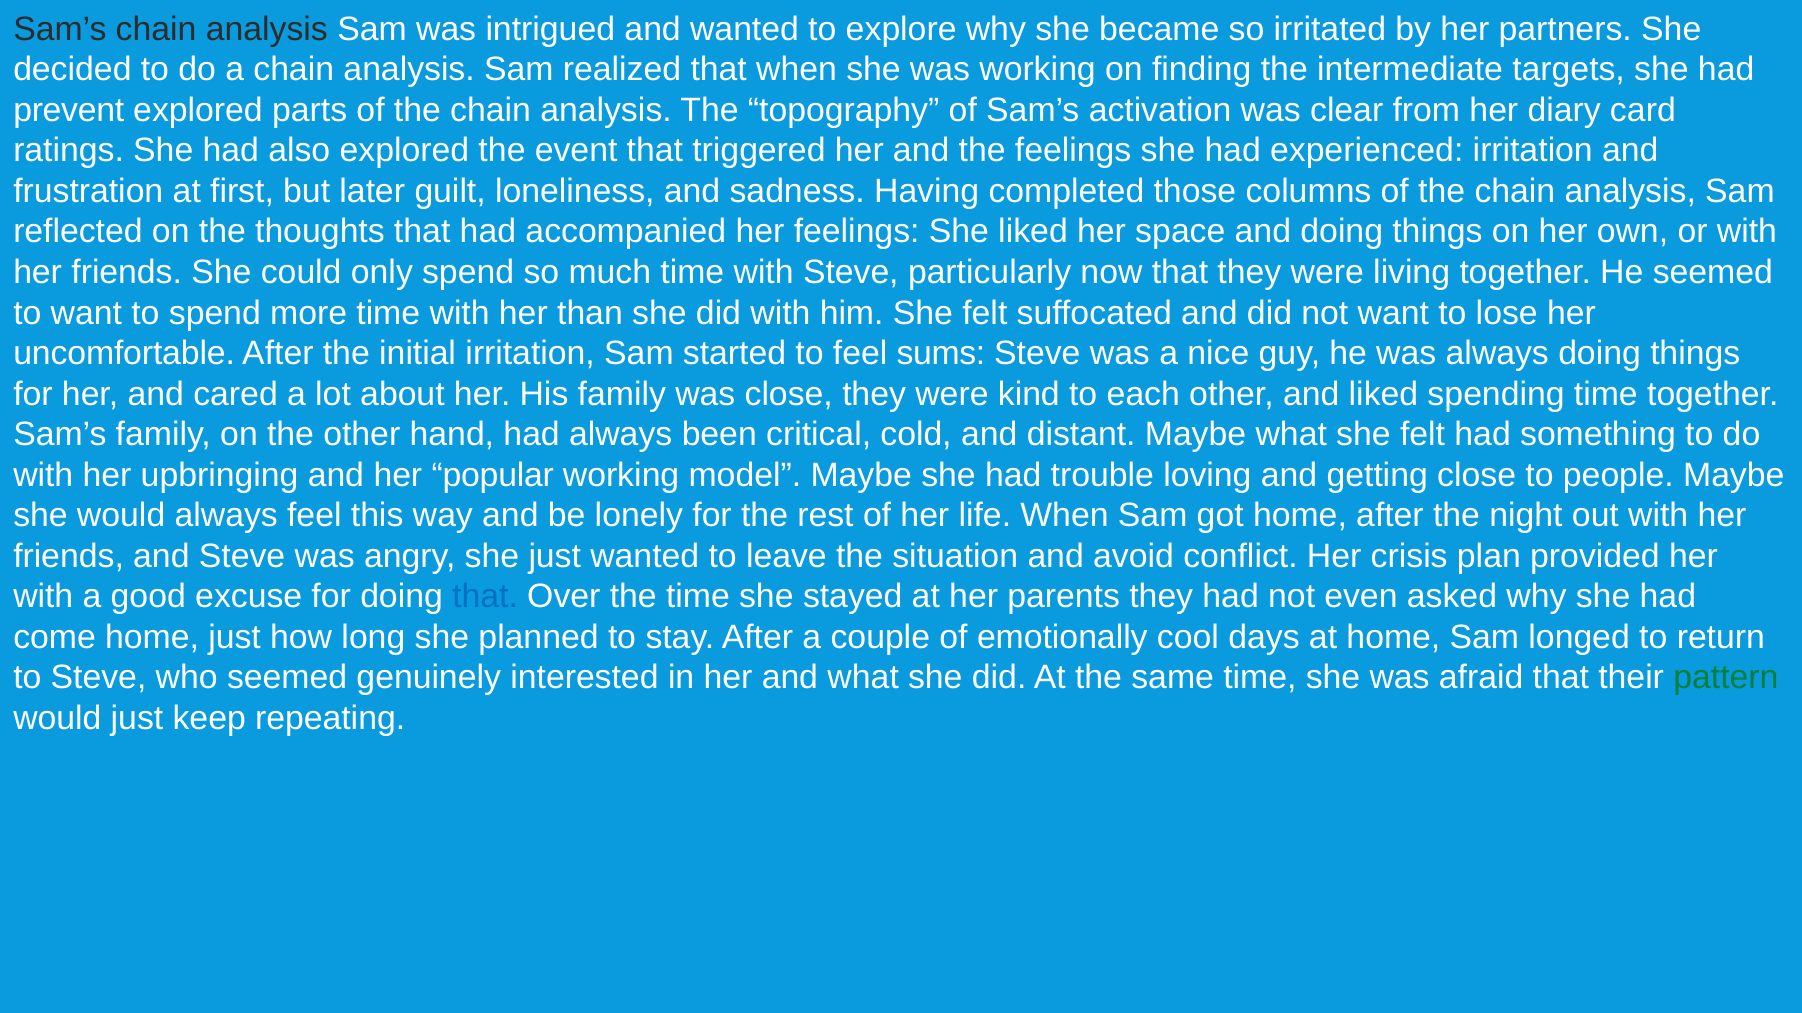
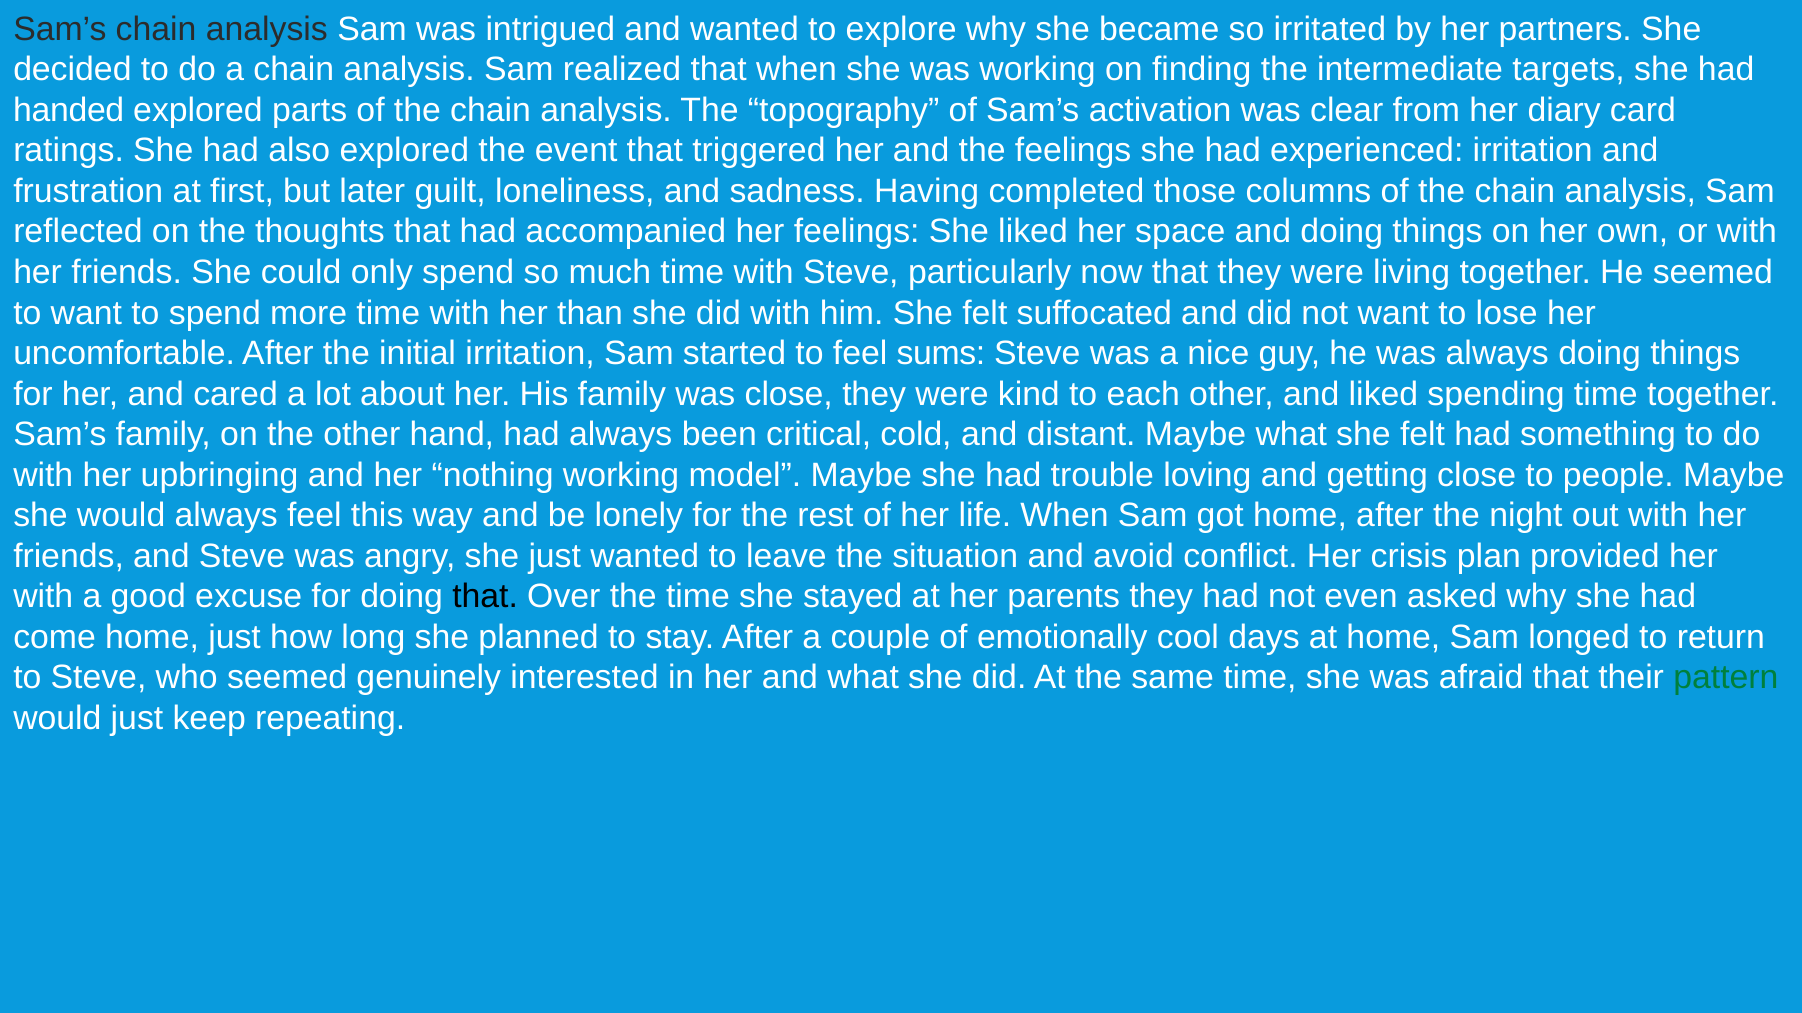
prevent: prevent -> handed
popular: popular -> nothing
that at (485, 597) colour: blue -> black
